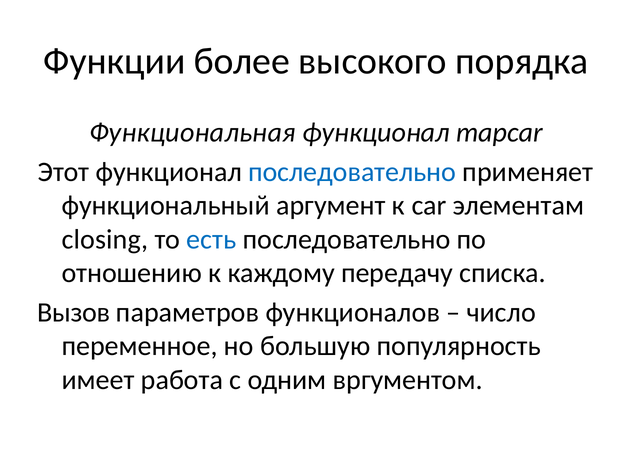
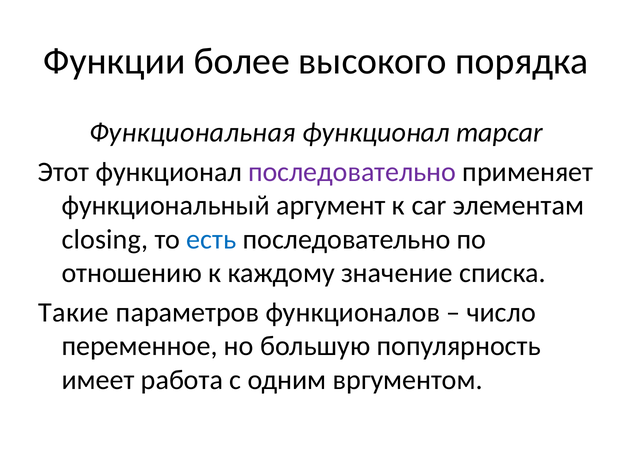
последовательно at (352, 172) colour: blue -> purple
передачу: передачу -> значение
Вызов: Вызов -> Такие
